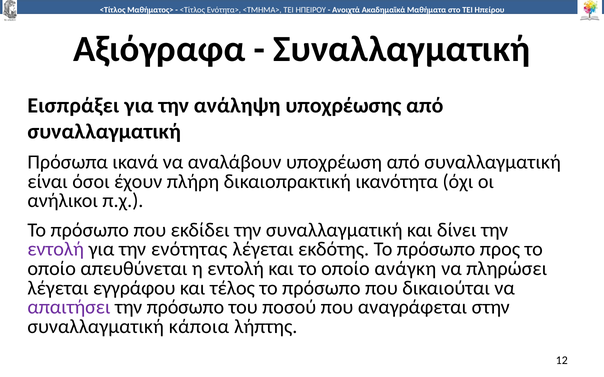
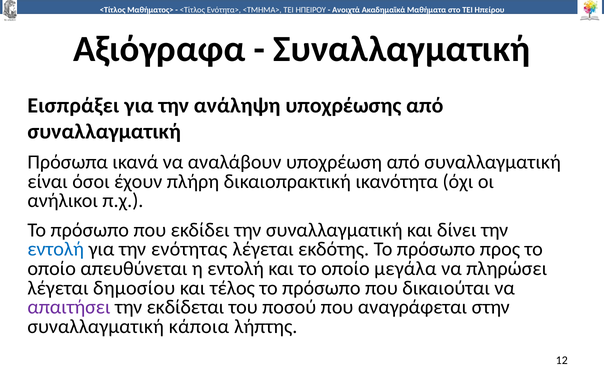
εντολή at (56, 250) colour: purple -> blue
ανάγκη: ανάγκη -> μεγάλα
εγγράφου: εγγράφου -> δημοσίου
την πρόσωπο: πρόσωπο -> εκδίδεται
